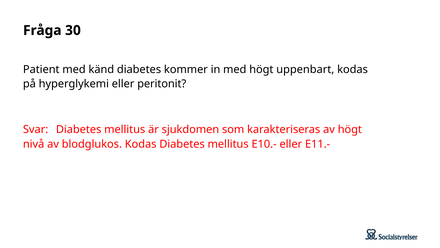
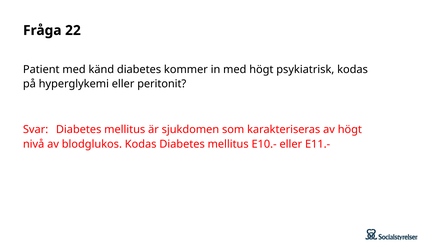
30: 30 -> 22
uppenbart: uppenbart -> psykiatrisk
